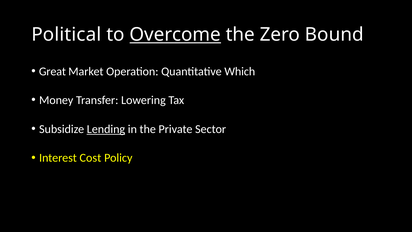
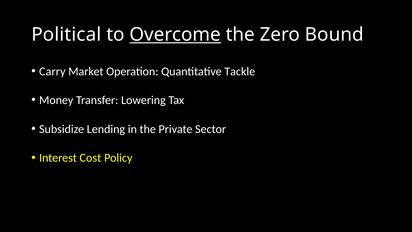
Great: Great -> Carry
Which: Which -> Tackle
Lending underline: present -> none
